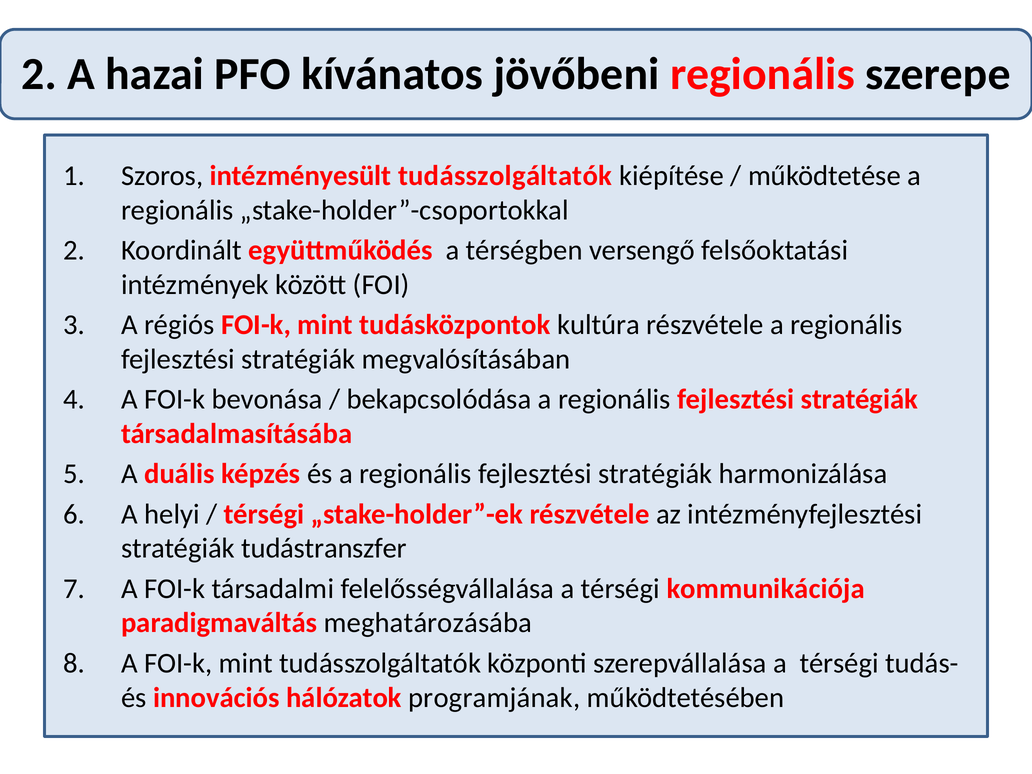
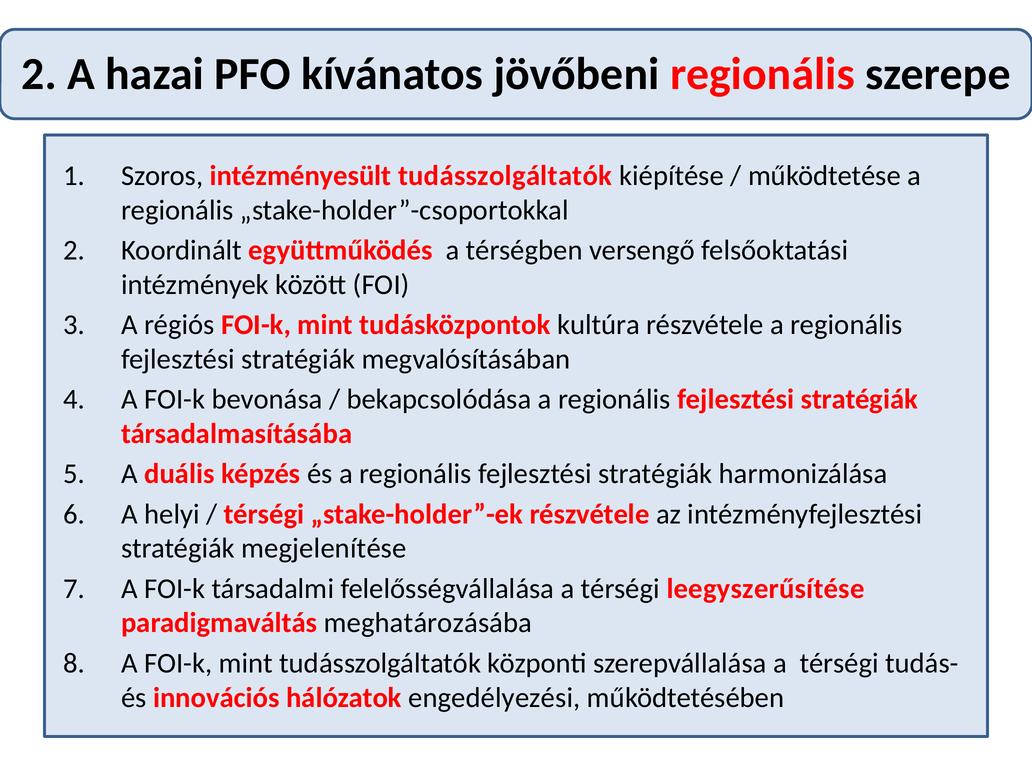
tudástranszfer: tudástranszfer -> megjelenítése
kommunikációja: kommunikációja -> leegyszerűsítése
programjának: programjának -> engedélyezési
